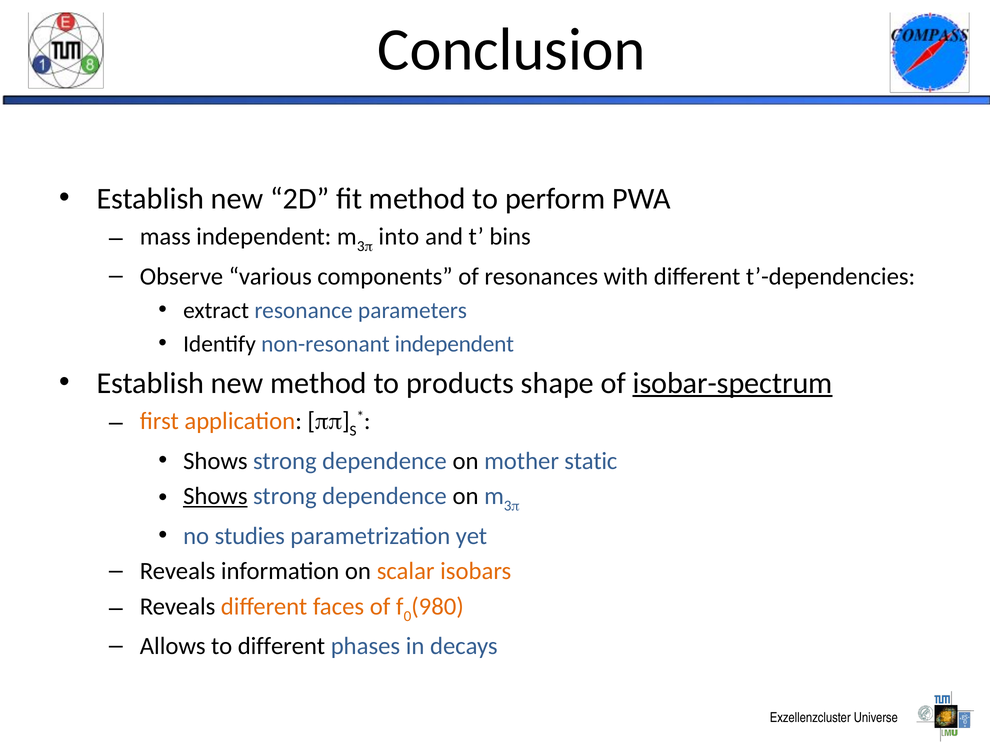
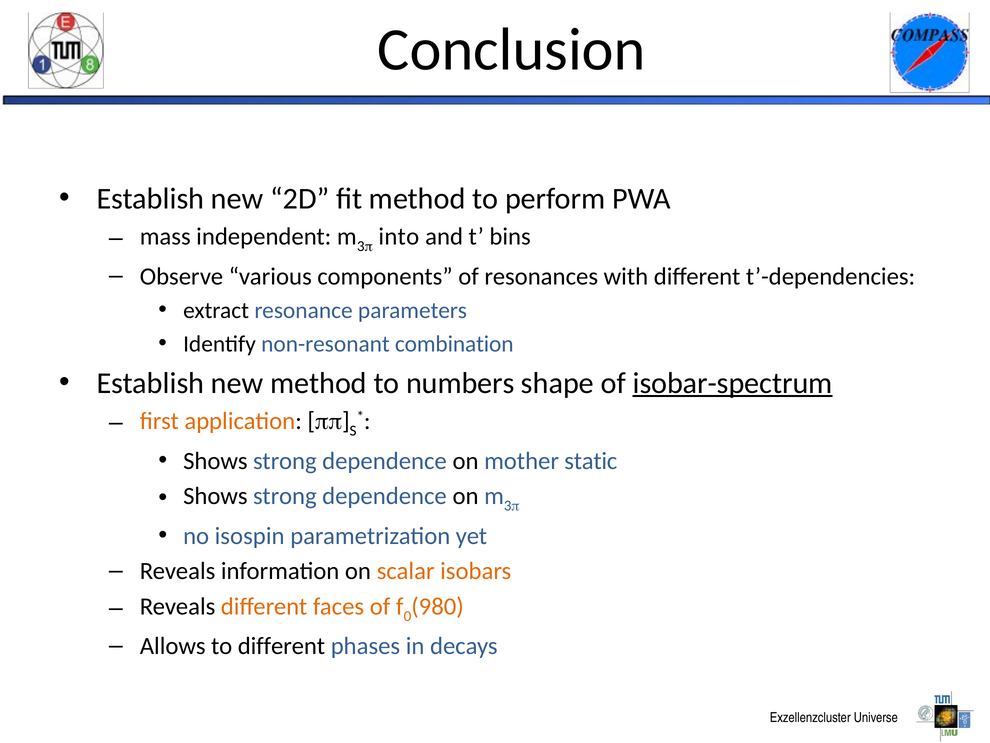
non-resonant independent: independent -> combination
products: products -> numbers
Shows at (215, 496) underline: present -> none
studies: studies -> isospin
